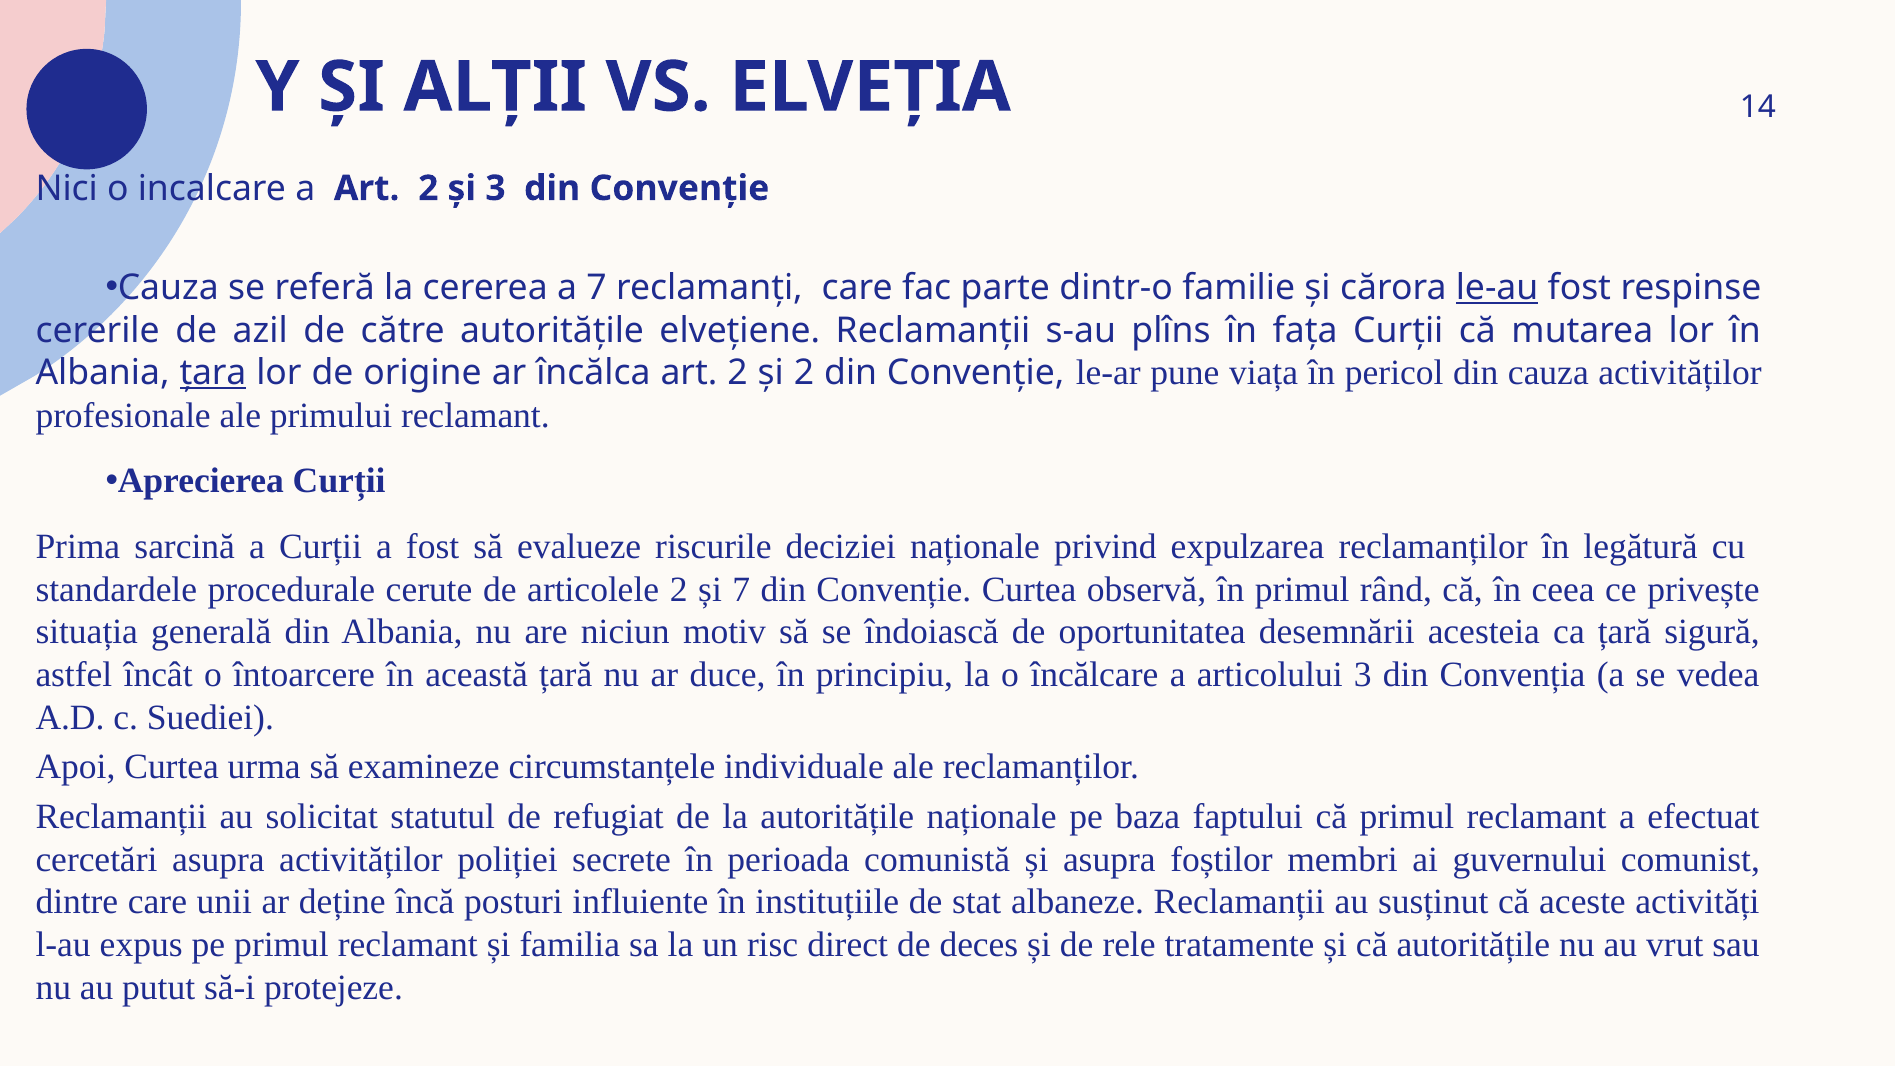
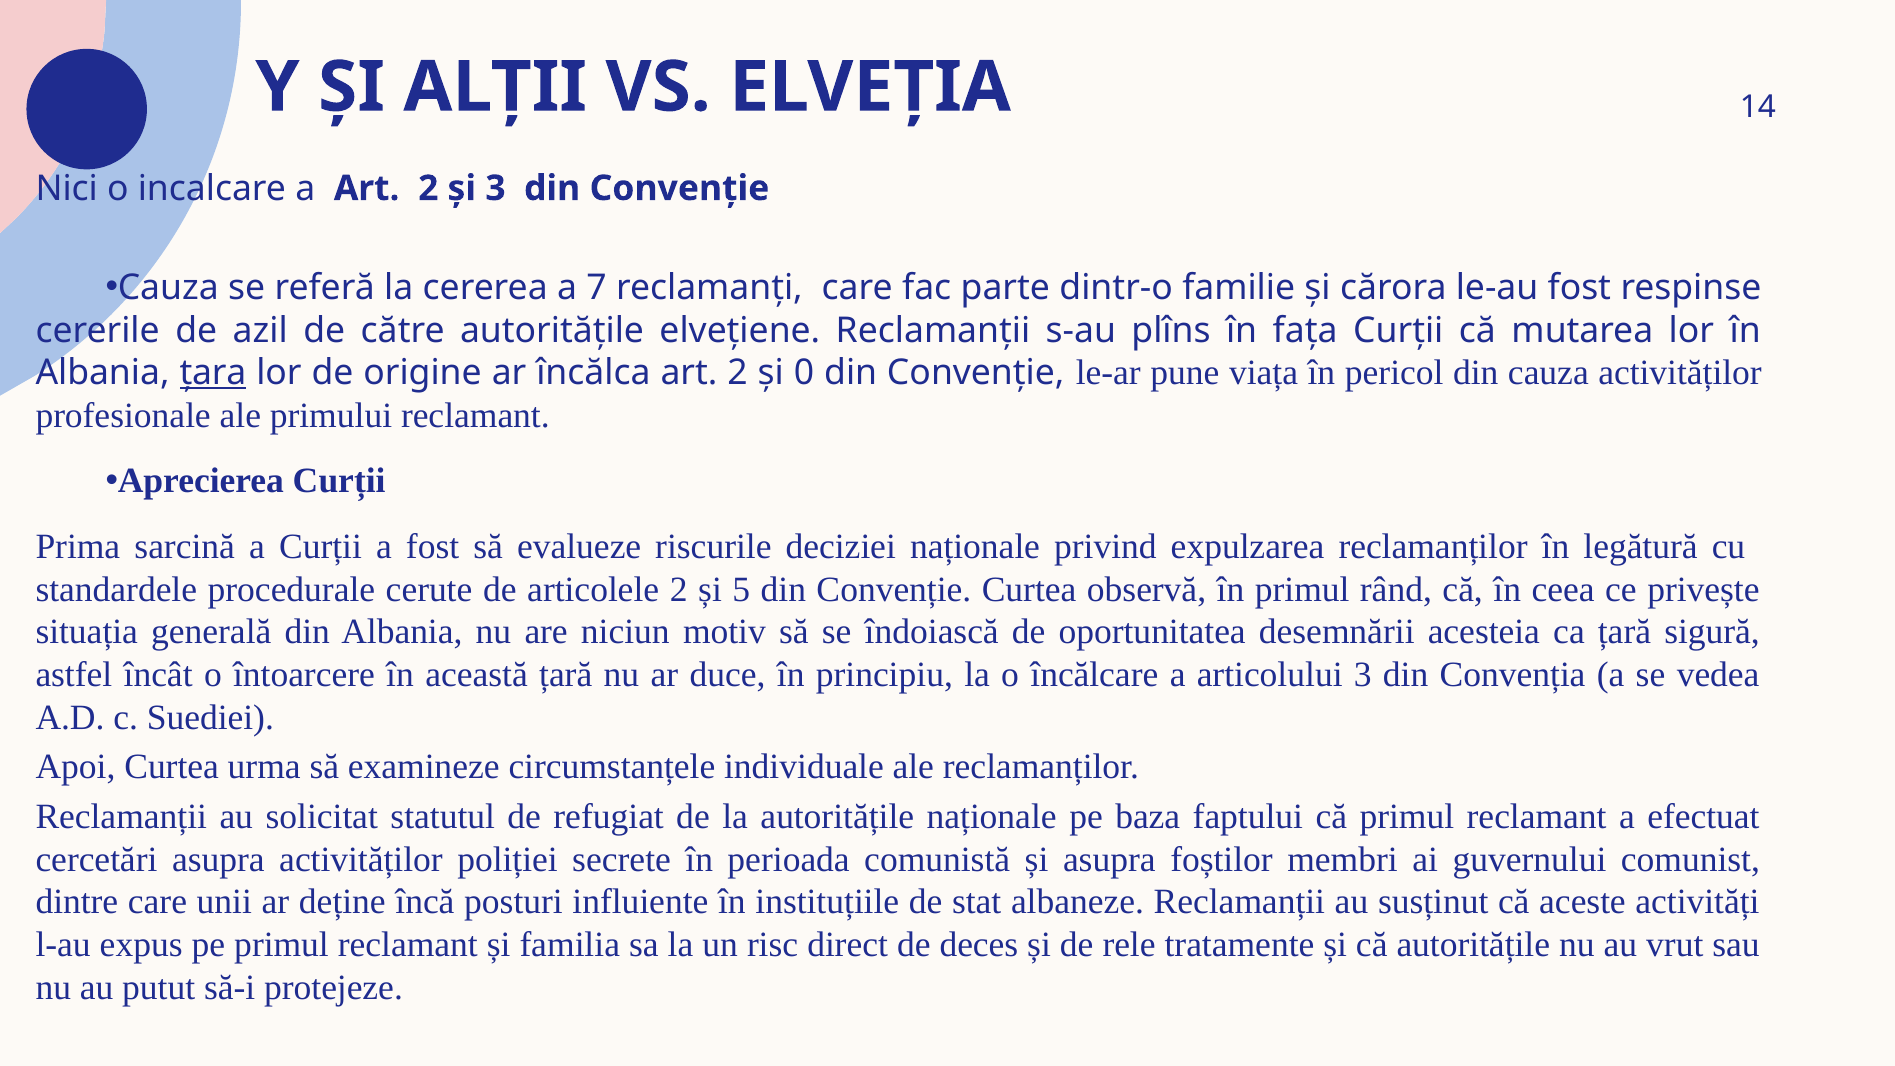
le-au underline: present -> none
și 2: 2 -> 0
și 7: 7 -> 5
